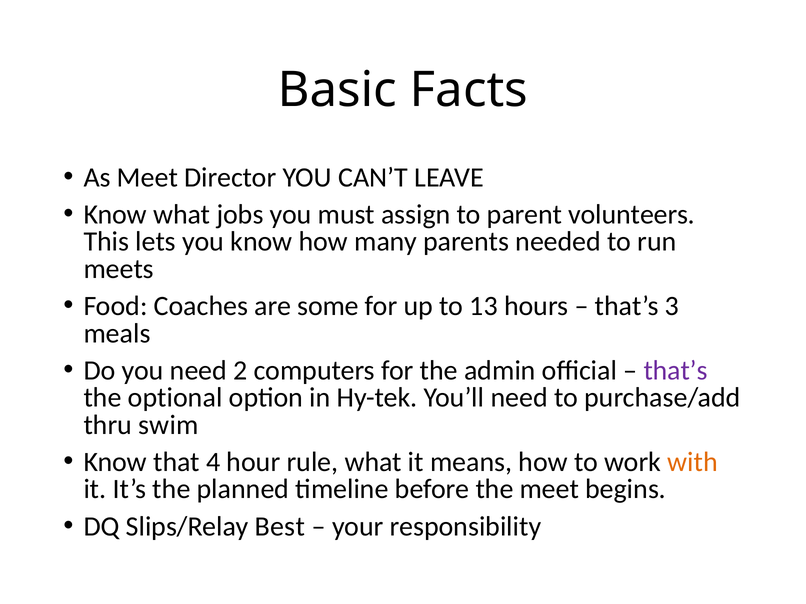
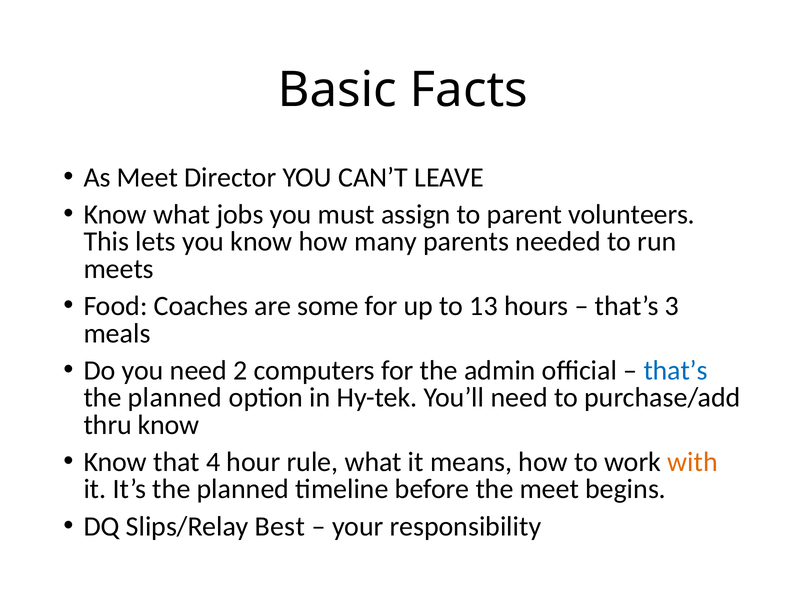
that’s at (676, 371) colour: purple -> blue
optional at (175, 398): optional -> planned
thru swim: swim -> know
